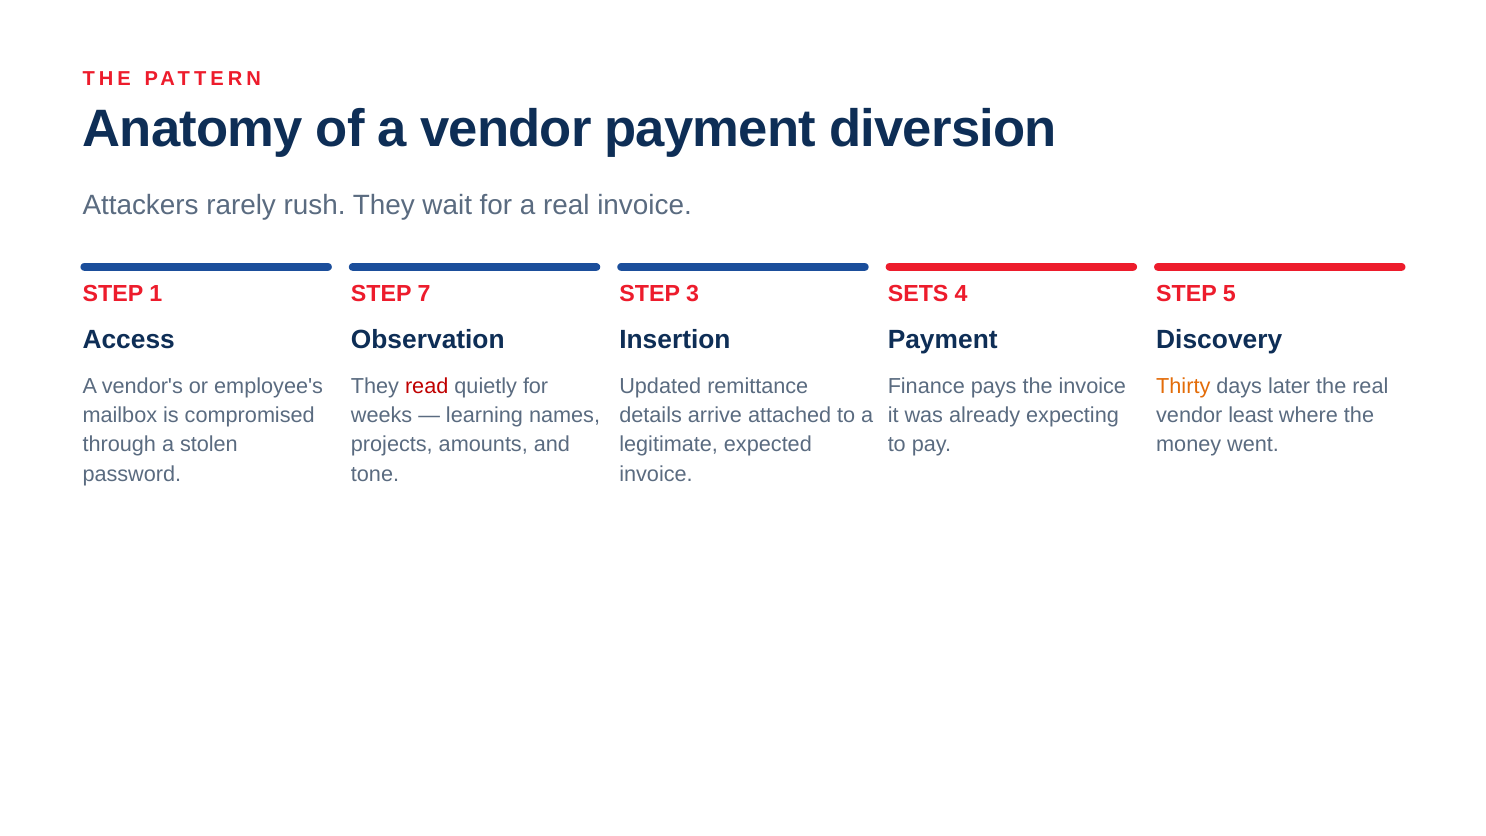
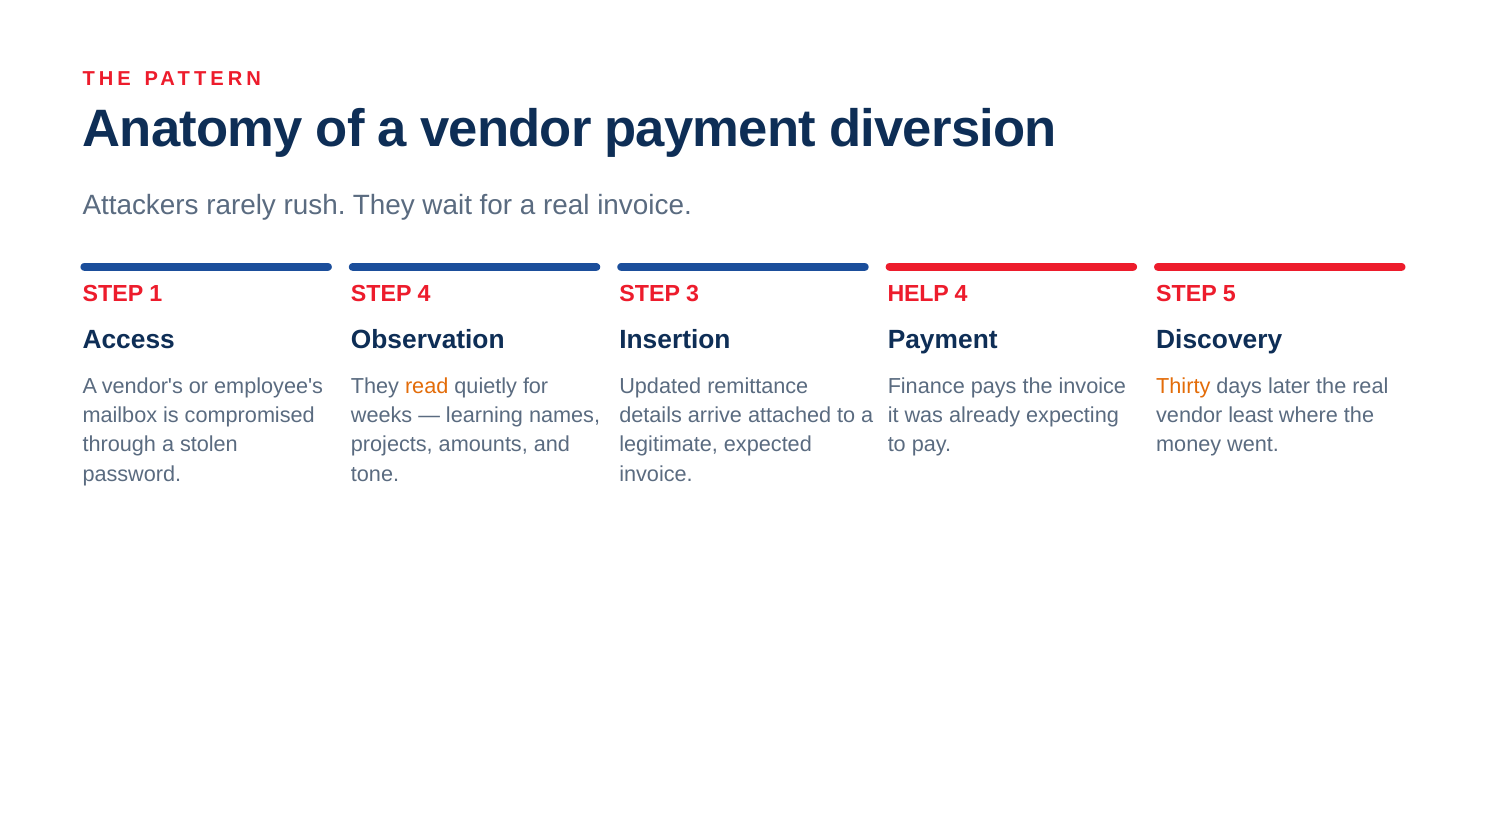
STEP 7: 7 -> 4
SETS: SETS -> HELP
read colour: red -> orange
